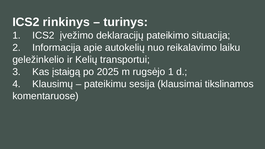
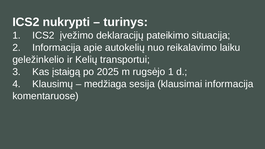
rinkinys: rinkinys -> nukrypti
pateikimu: pateikimu -> medžiaga
klausimai tikslinamos: tikslinamos -> informacija
